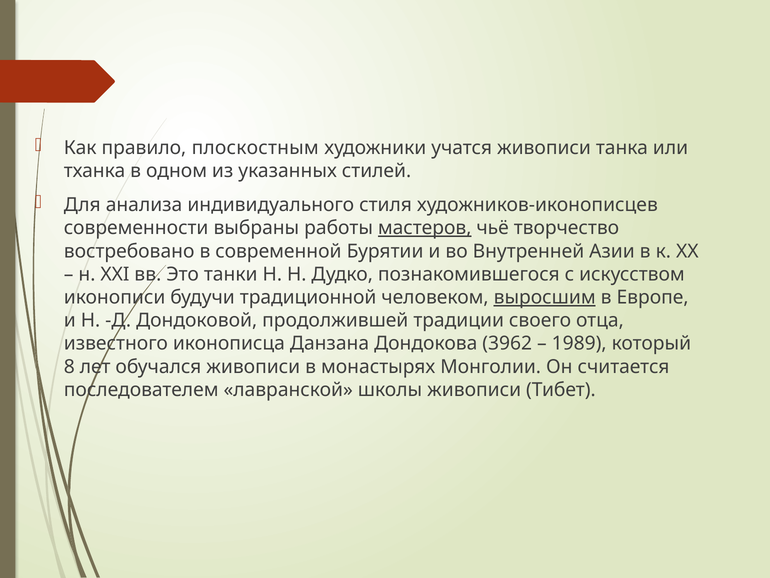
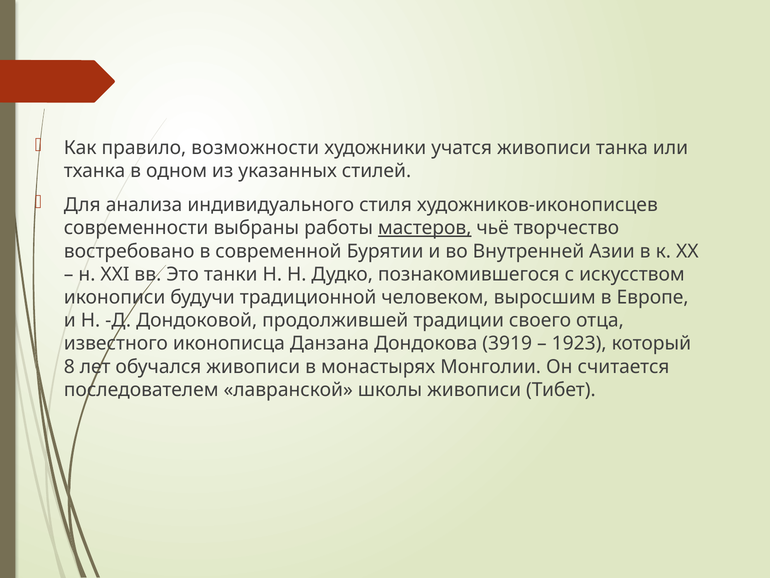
плоскостным: плоскостным -> возможности
выросшим underline: present -> none
3962: 3962 -> 3919
1989: 1989 -> 1923
